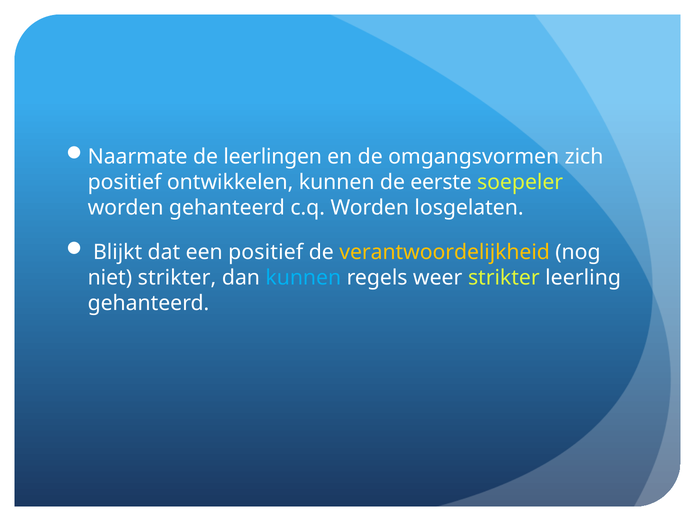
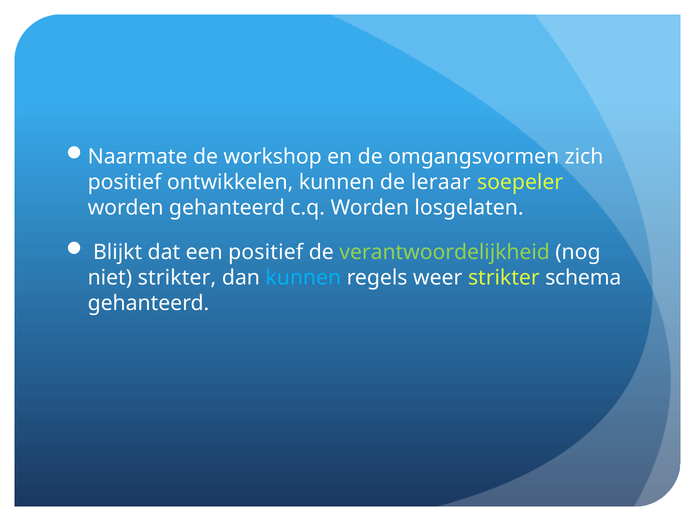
leerlingen: leerlingen -> workshop
eerste: eerste -> leraar
verantwoordelijkheid colour: yellow -> light green
leerling: leerling -> schema
